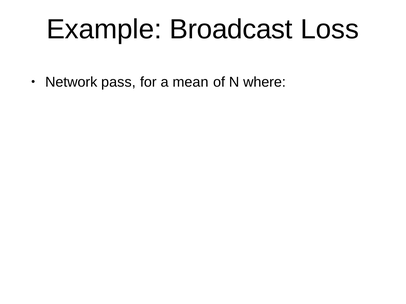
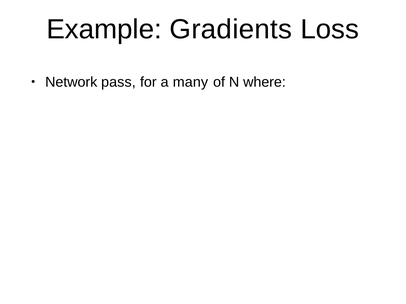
Broadcast: Broadcast -> Gradients
mean: mean -> many
